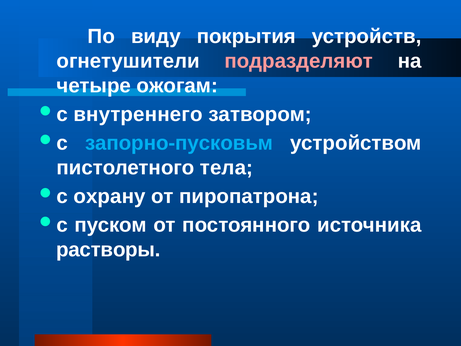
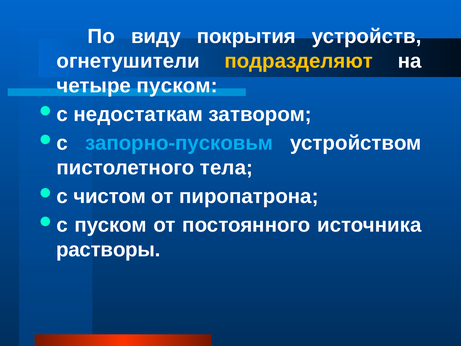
подразделяют colour: pink -> yellow
четыре ожогам: ожогам -> пуском
внутреннего: внутреннего -> недостаткам
охрану: охрану -> чистом
